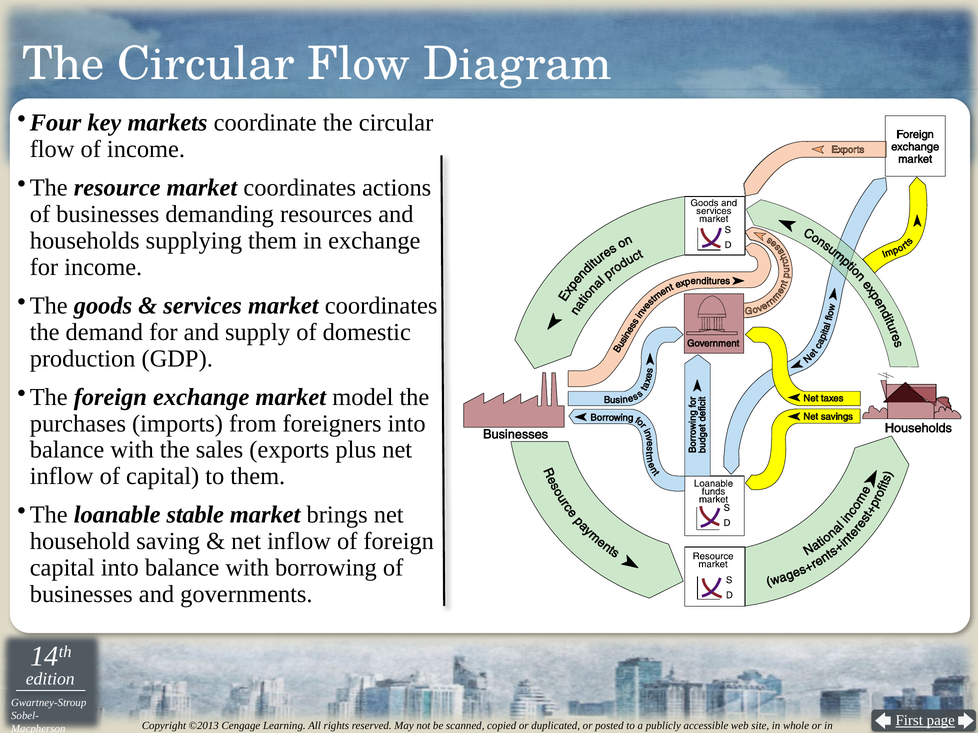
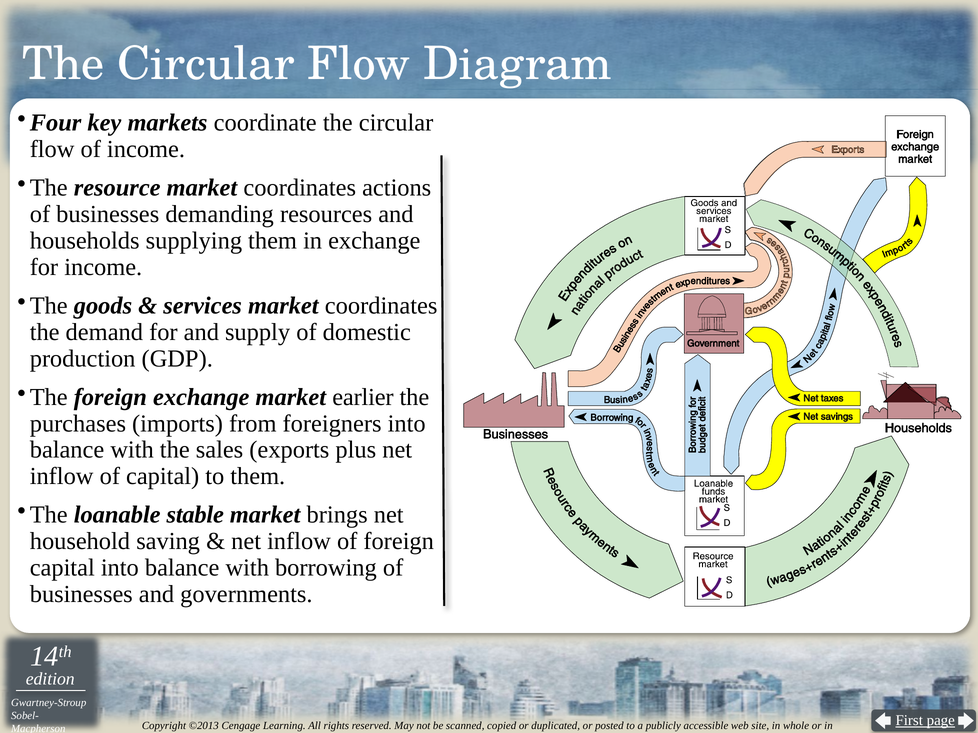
model: model -> earlier
